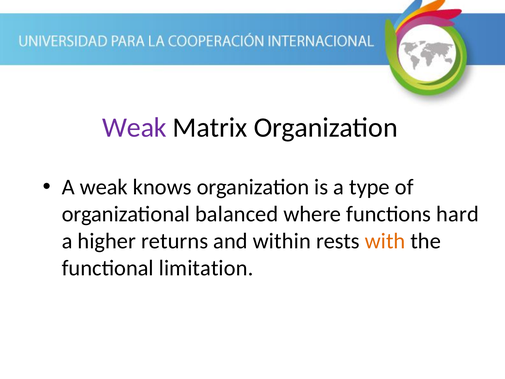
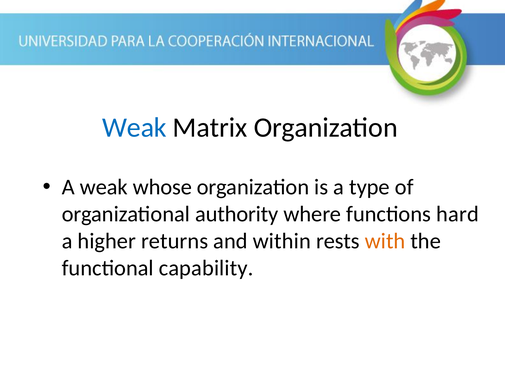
Weak at (134, 127) colour: purple -> blue
knows: knows -> whose
balanced: balanced -> authority
limitation: limitation -> capability
